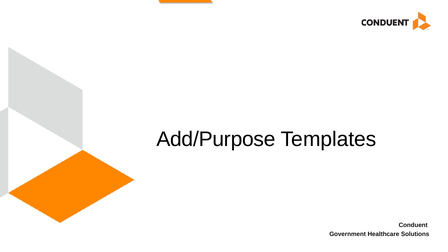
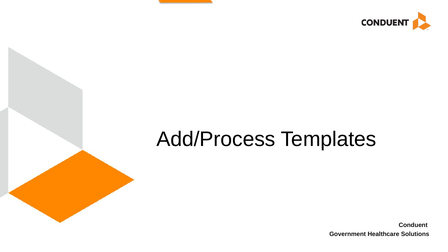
Add/Purpose: Add/Purpose -> Add/Process
